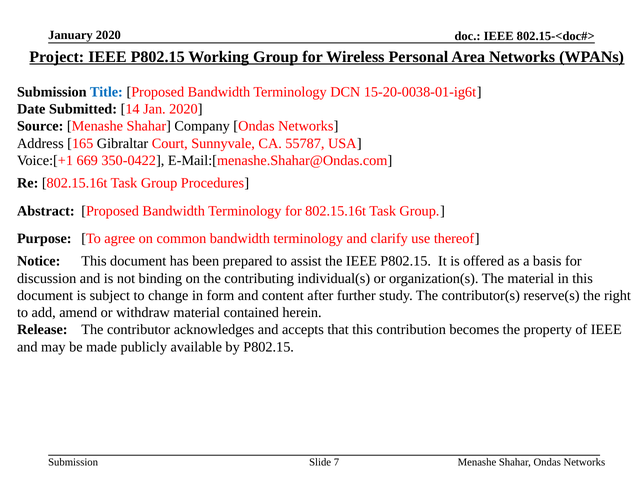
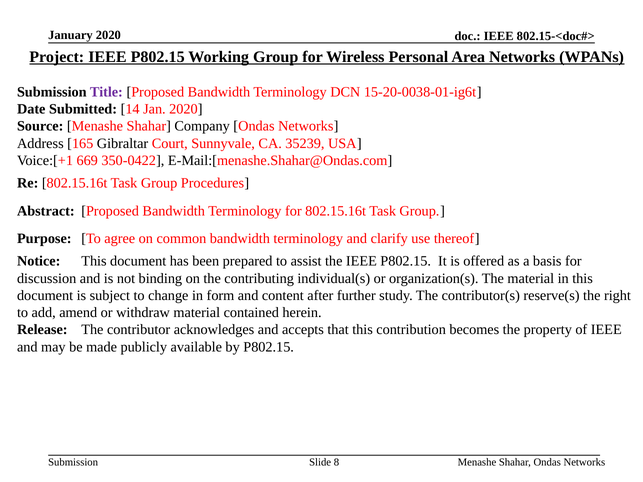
Title colour: blue -> purple
55787: 55787 -> 35239
7: 7 -> 8
